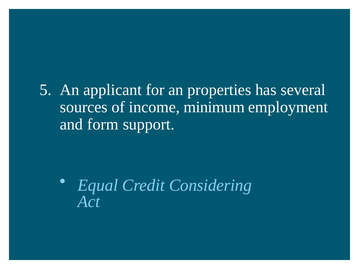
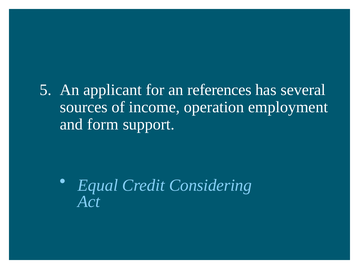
properties: properties -> references
minimum: minimum -> operation
